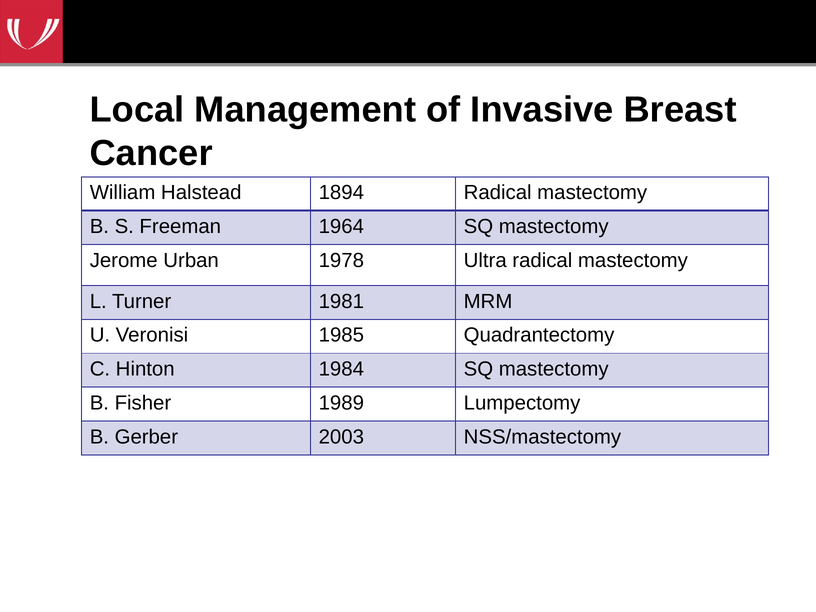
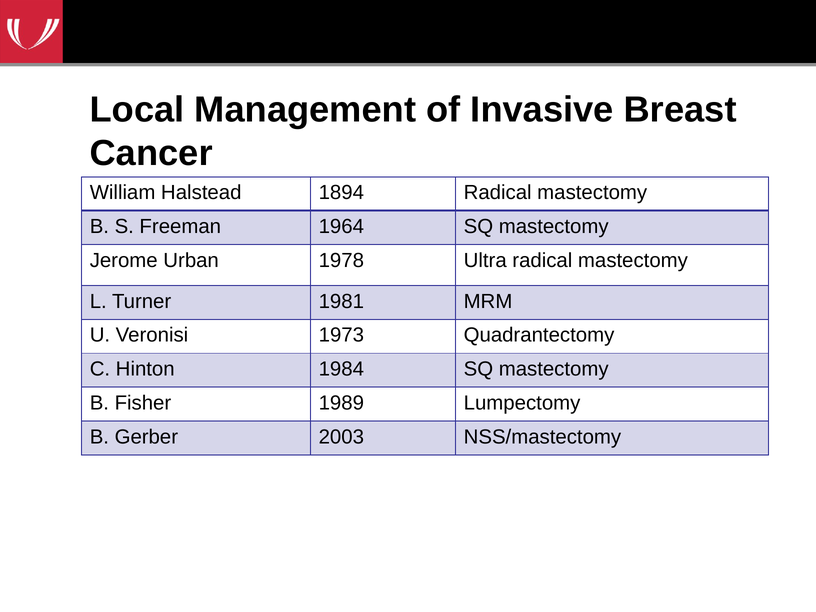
1985: 1985 -> 1973
